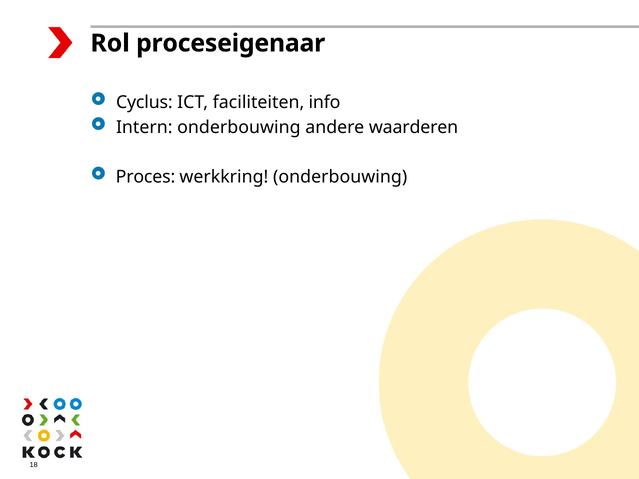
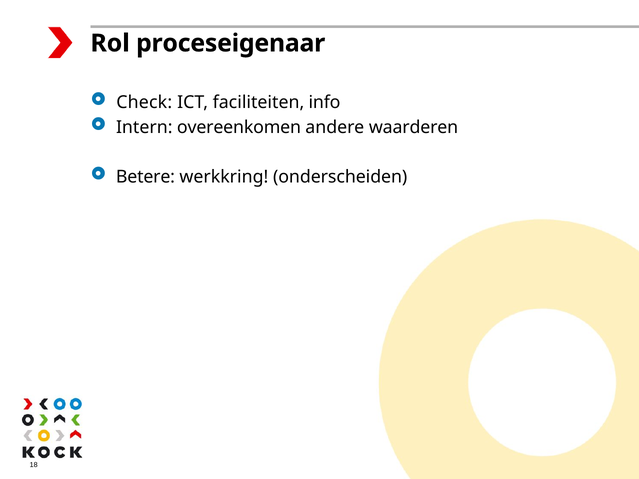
Cyclus: Cyclus -> Check
Intern onderbouwing: onderbouwing -> overeenkomen
Proces: Proces -> Betere
werkkring onderbouwing: onderbouwing -> onderscheiden
